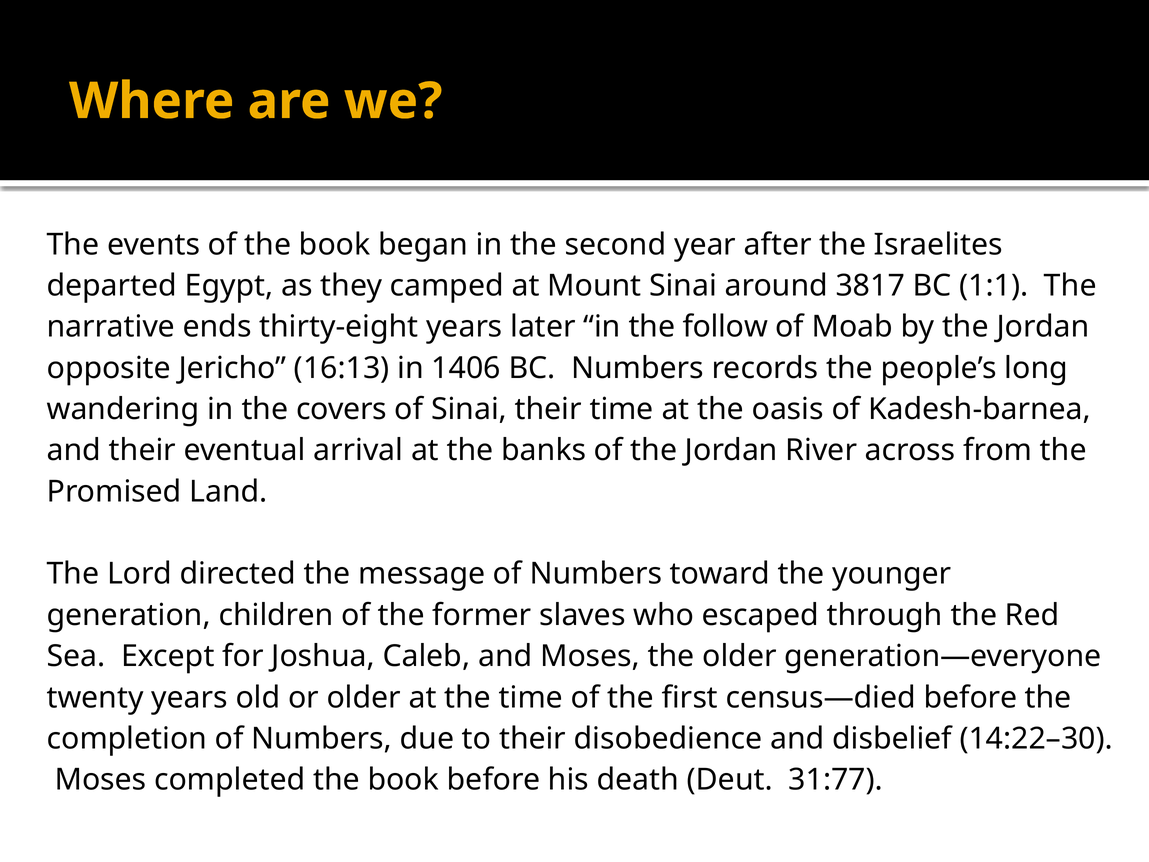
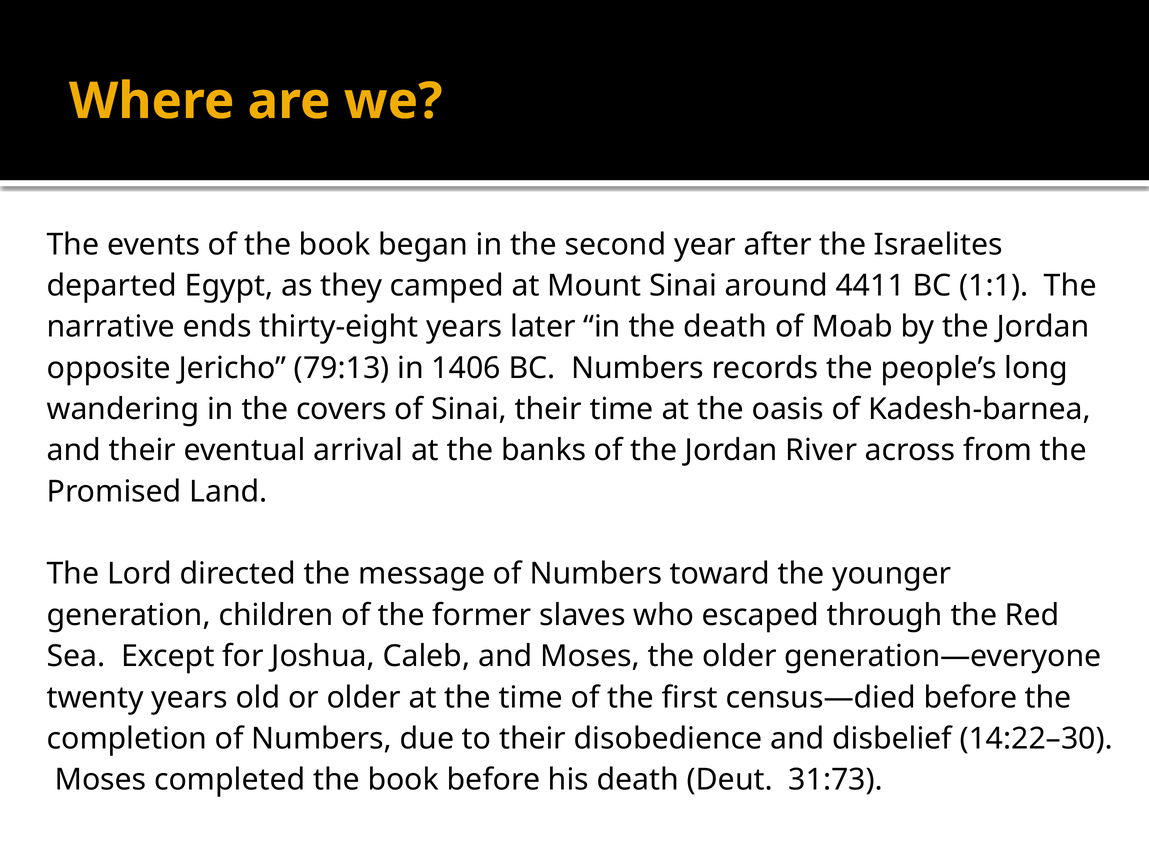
3817: 3817 -> 4411
the follow: follow -> death
16:13: 16:13 -> 79:13
31:77: 31:77 -> 31:73
